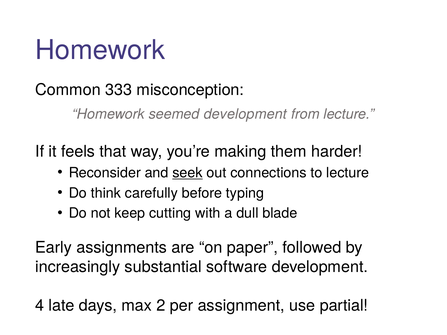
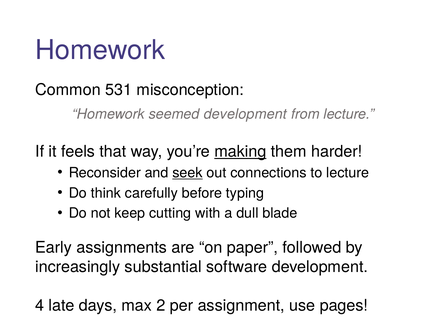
333: 333 -> 531
making underline: none -> present
partial: partial -> pages
